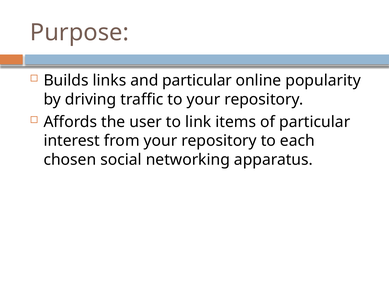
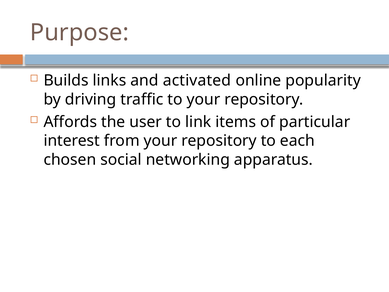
and particular: particular -> activated
